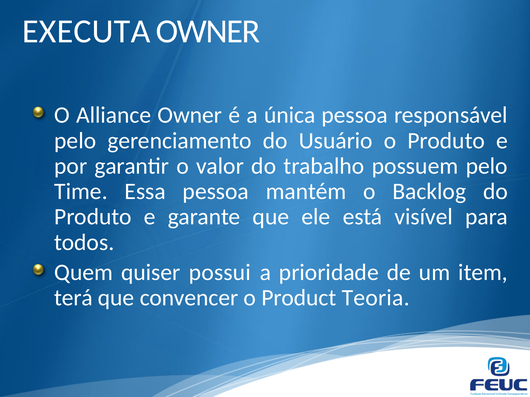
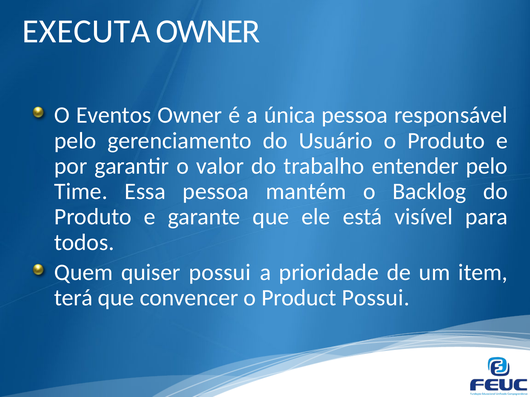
Alliance: Alliance -> Eventos
possuem: possuem -> entender
Product Teoria: Teoria -> Possui
